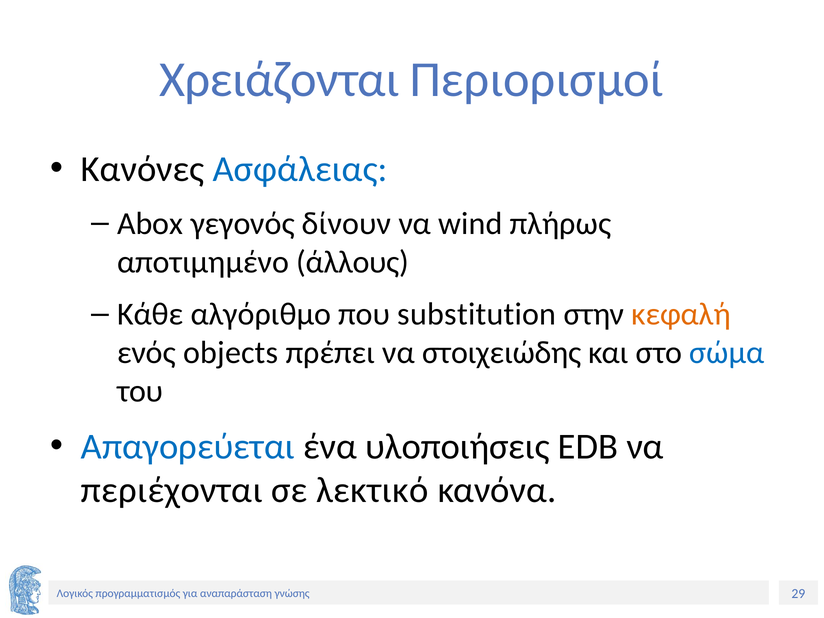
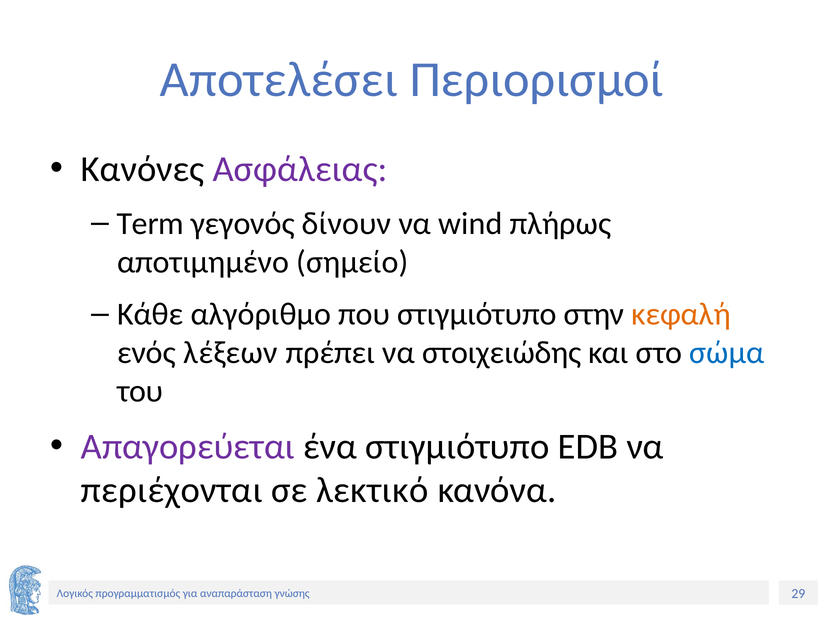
Χρειάζονται: Χρειάζονται -> Αποτελέσει
Ασφάλειας colour: blue -> purple
Abox: Abox -> Term
άλλους: άλλους -> σημείο
που substitution: substitution -> στιγμιότυπο
objects: objects -> λέξεων
Απαγορεύεται colour: blue -> purple
ένα υλοποιήσεις: υλοποιήσεις -> στιγμιότυπο
